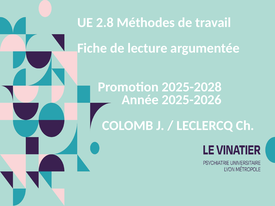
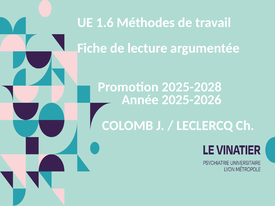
2.8: 2.8 -> 1.6
